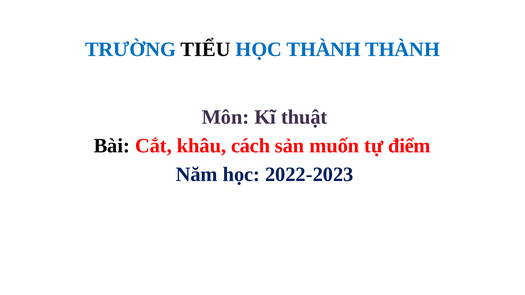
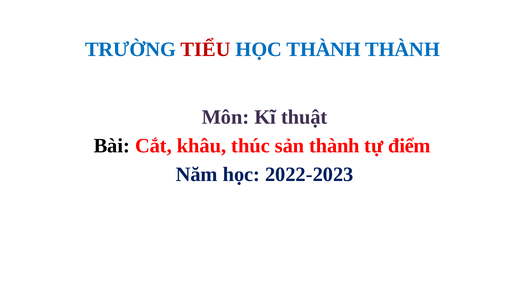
TIỂU colour: black -> red
cách: cách -> thúc
sản muốn: muốn -> thành
